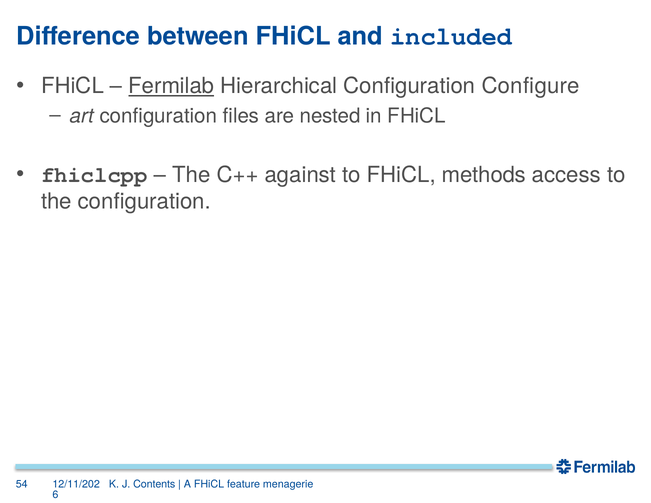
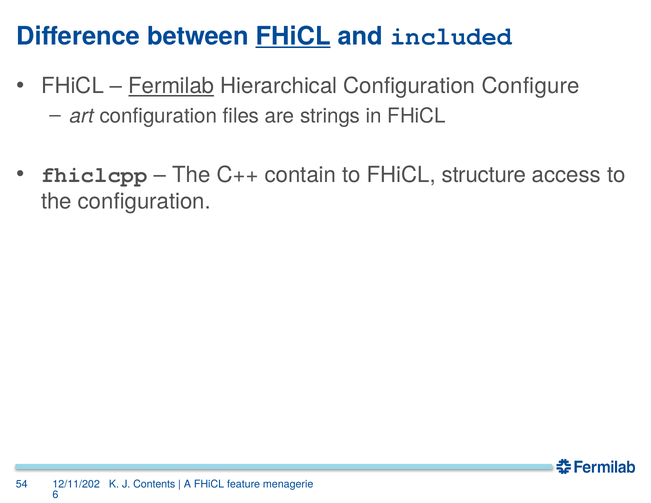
FHiCL at (293, 36) underline: none -> present
nested: nested -> strings
against: against -> contain
methods: methods -> structure
